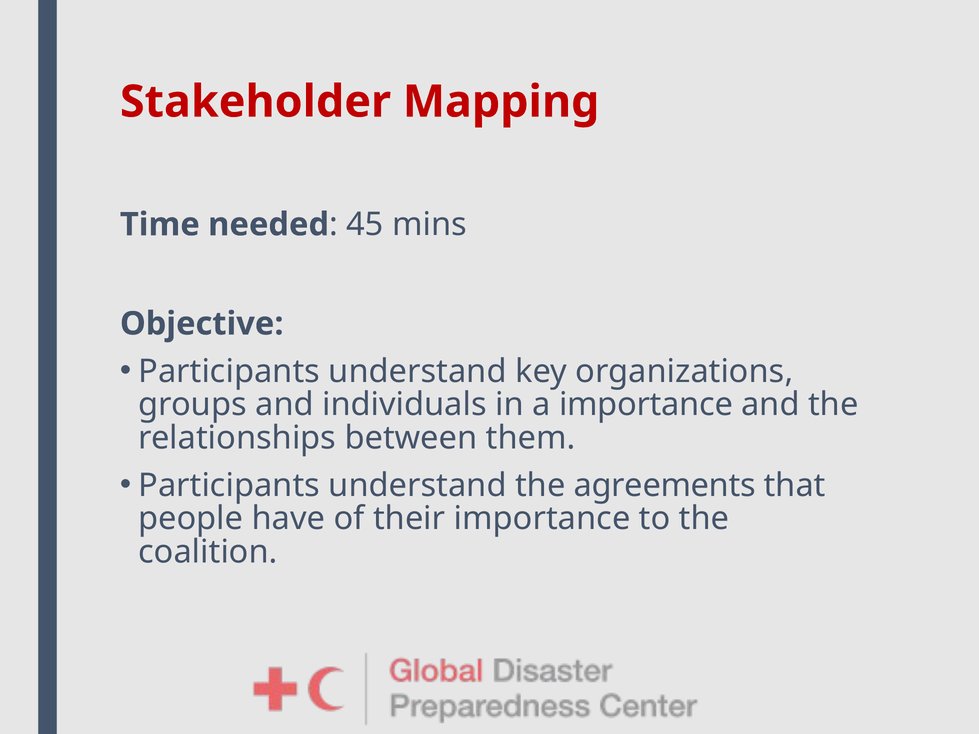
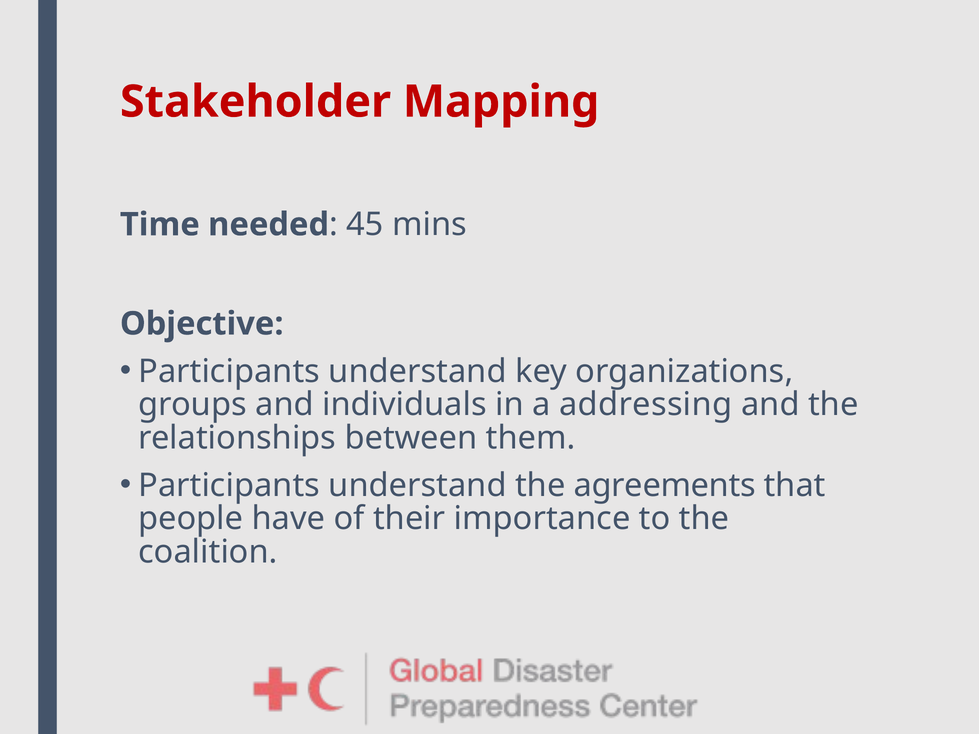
a importance: importance -> addressing
